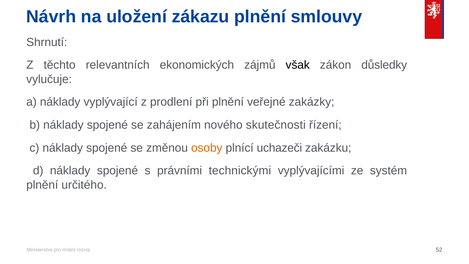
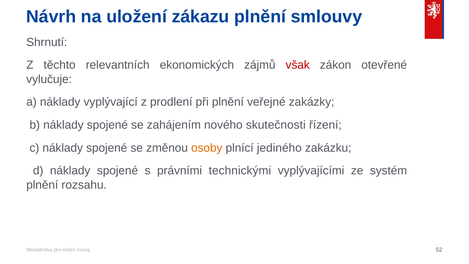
však colour: black -> red
důsledky: důsledky -> otevřené
uchazeči: uchazeči -> jediného
určitého: určitého -> rozsahu
